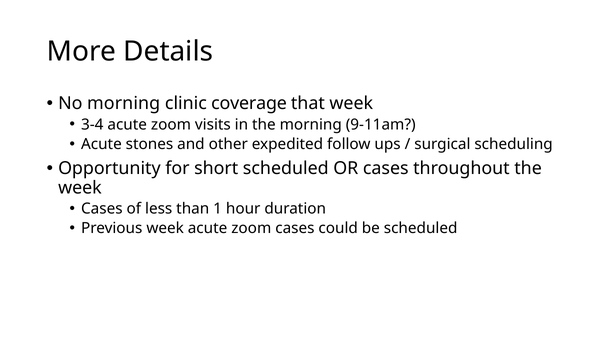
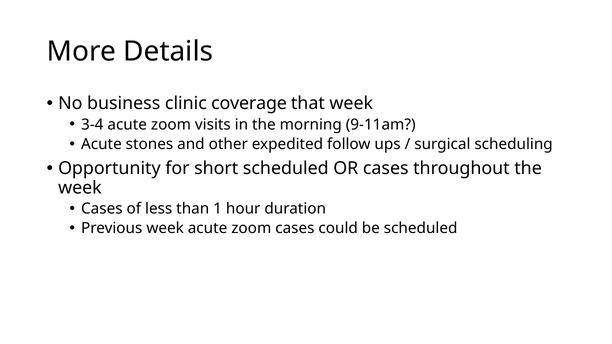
No morning: morning -> business
